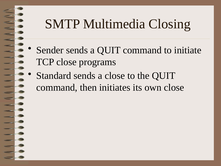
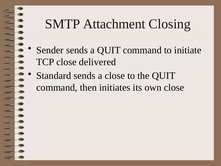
Multimedia: Multimedia -> Attachment
programs: programs -> delivered
